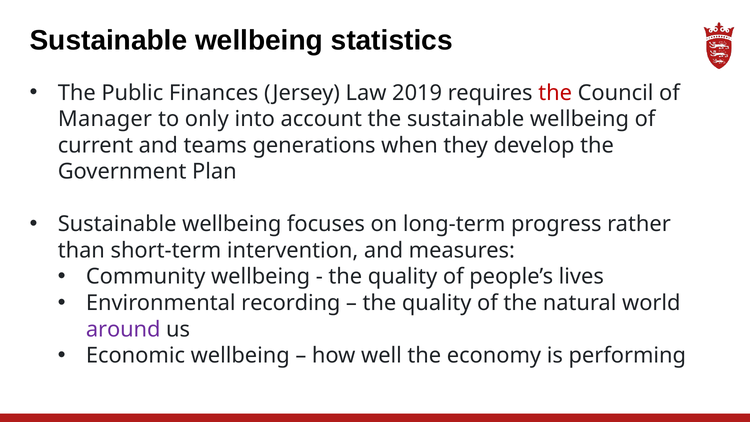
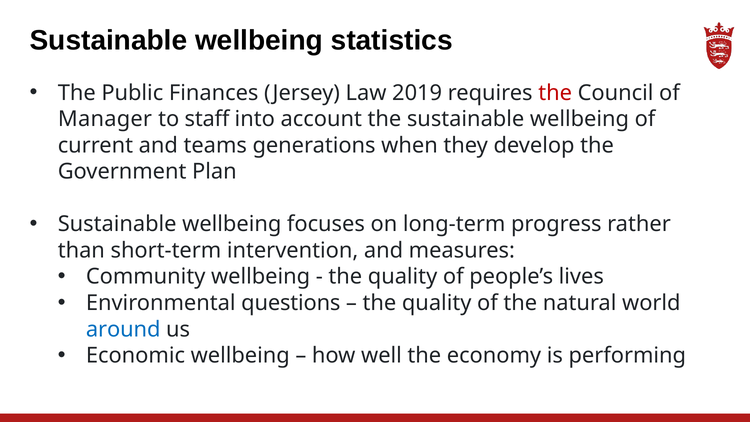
only: only -> staff
recording: recording -> questions
around colour: purple -> blue
